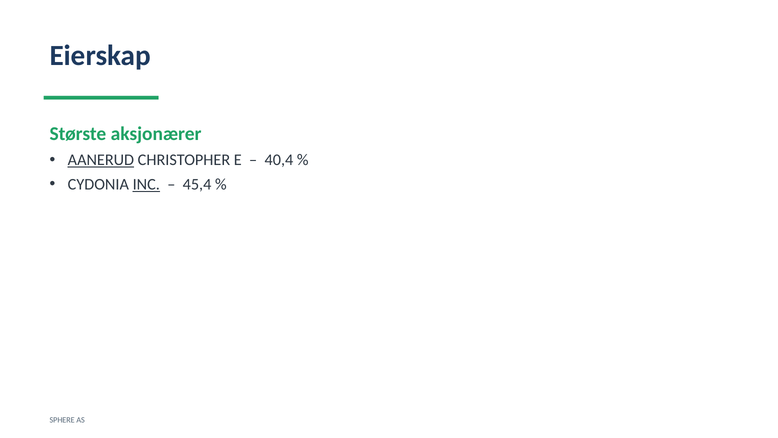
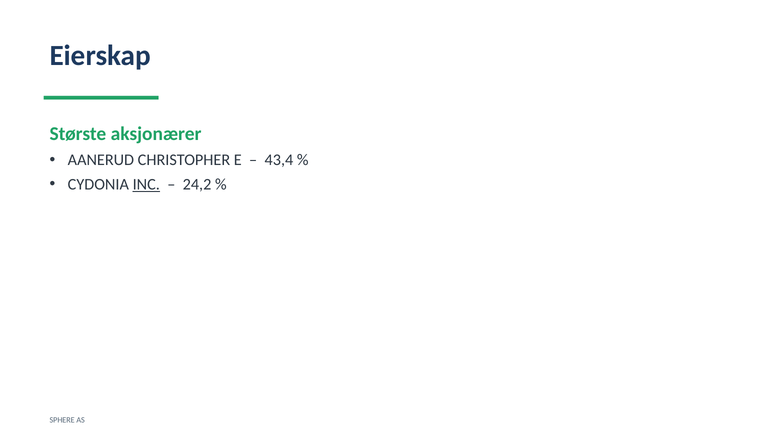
AANERUD underline: present -> none
40,4: 40,4 -> 43,4
45,4: 45,4 -> 24,2
